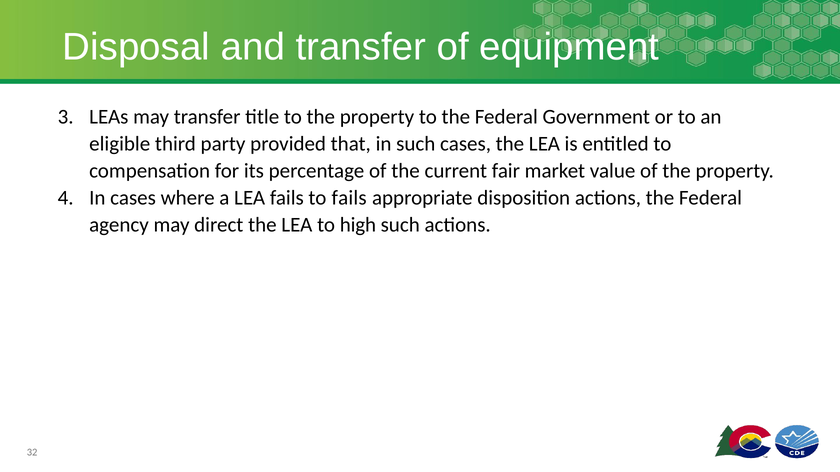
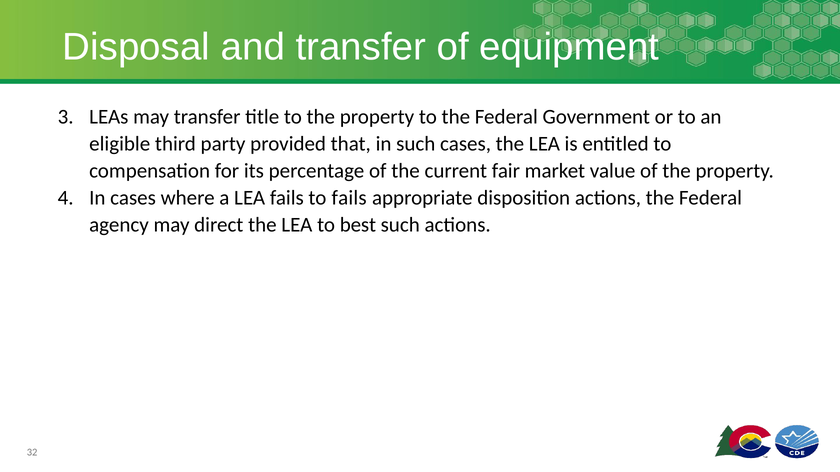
high: high -> best
